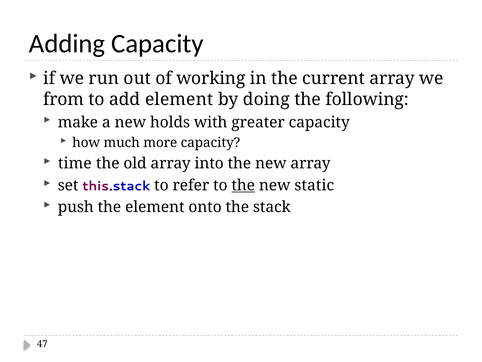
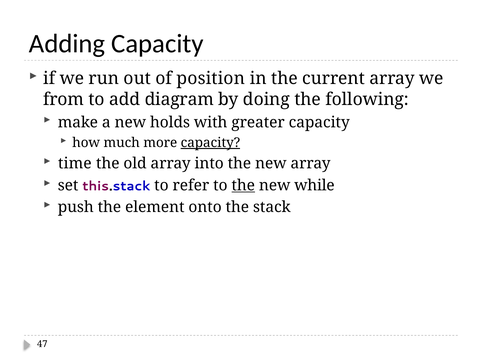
working: working -> position
add element: element -> diagram
capacity at (210, 143) underline: none -> present
static: static -> while
